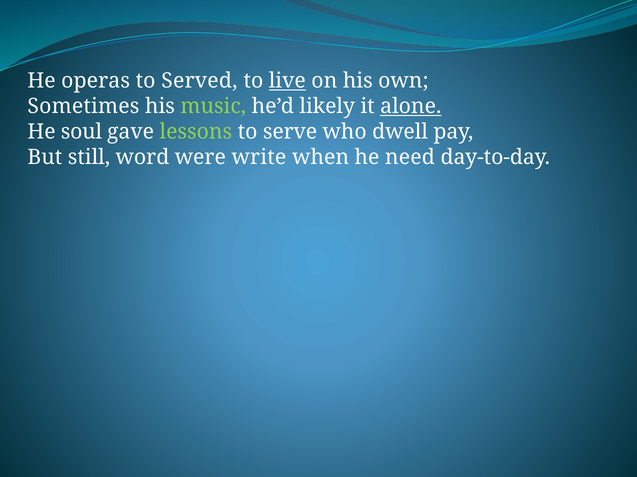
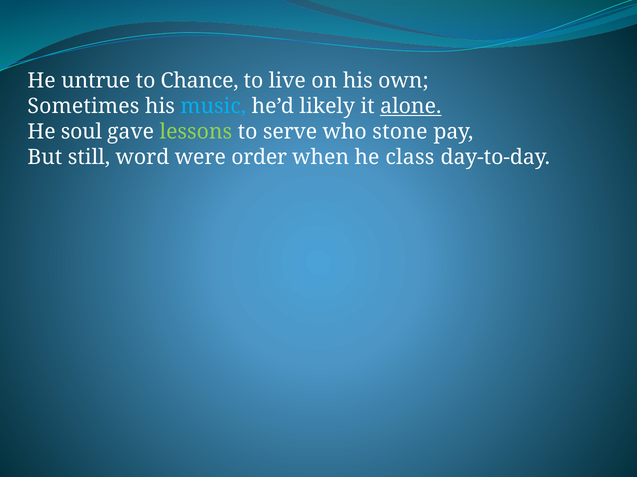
operas: operas -> untrue
Served: Served -> Chance
live underline: present -> none
music colour: light green -> light blue
dwell: dwell -> stone
write: write -> order
need: need -> class
